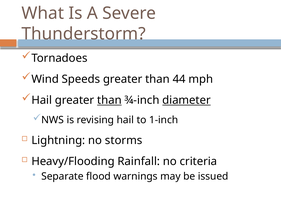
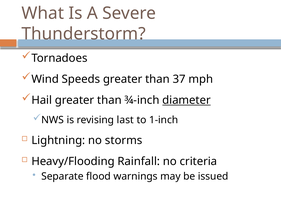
44: 44 -> 37
than at (109, 100) underline: present -> none
revising hail: hail -> last
